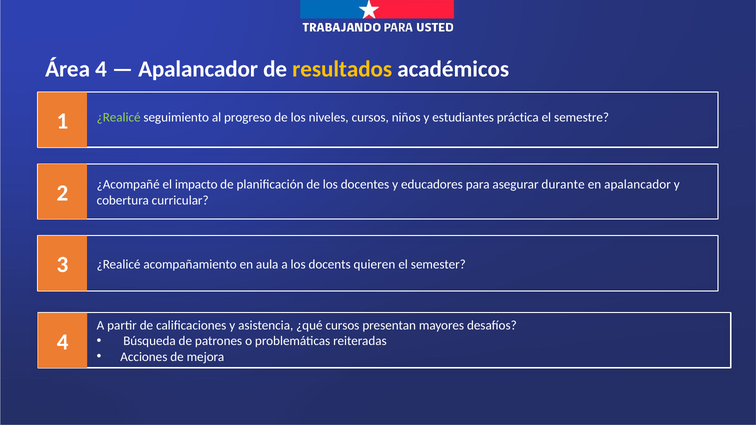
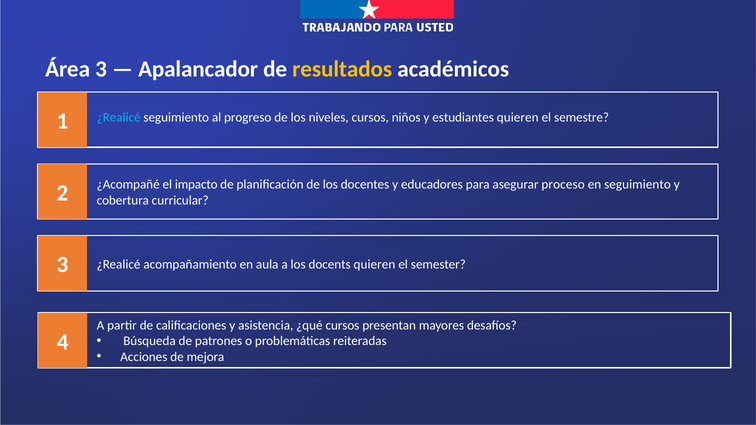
Área 4: 4 -> 3
¿Realicé at (119, 118) colour: light green -> light blue
estudiantes práctica: práctica -> quieren
durante: durante -> proceso
en apalancador: apalancador -> seguimiento
